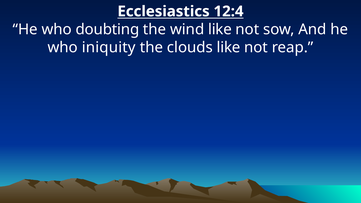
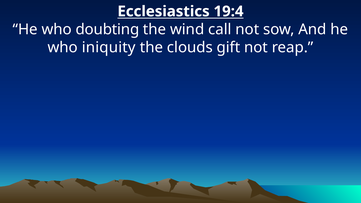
12:4: 12:4 -> 19:4
wind like: like -> call
clouds like: like -> gift
